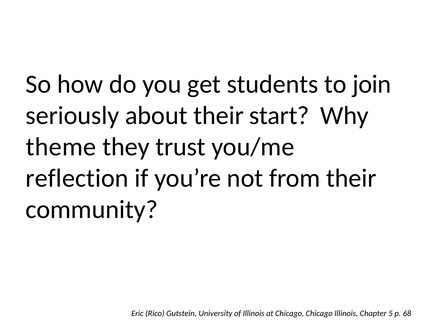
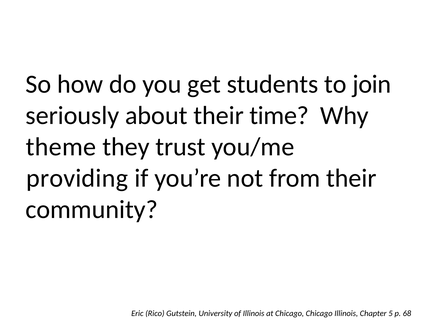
start: start -> time
reflection: reflection -> providing
